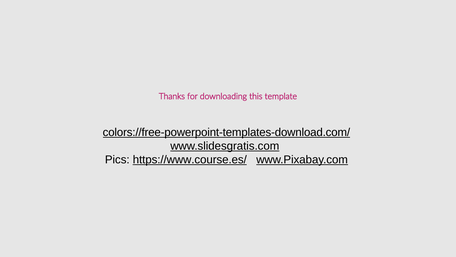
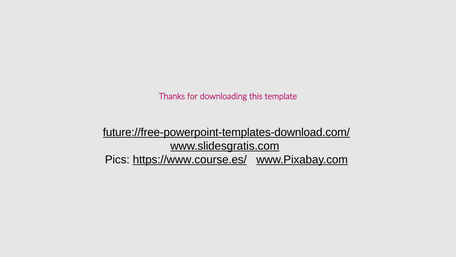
colors://free-powerpoint-templates-download.com/: colors://free-powerpoint-templates-download.com/ -> future://free-powerpoint-templates-download.com/
